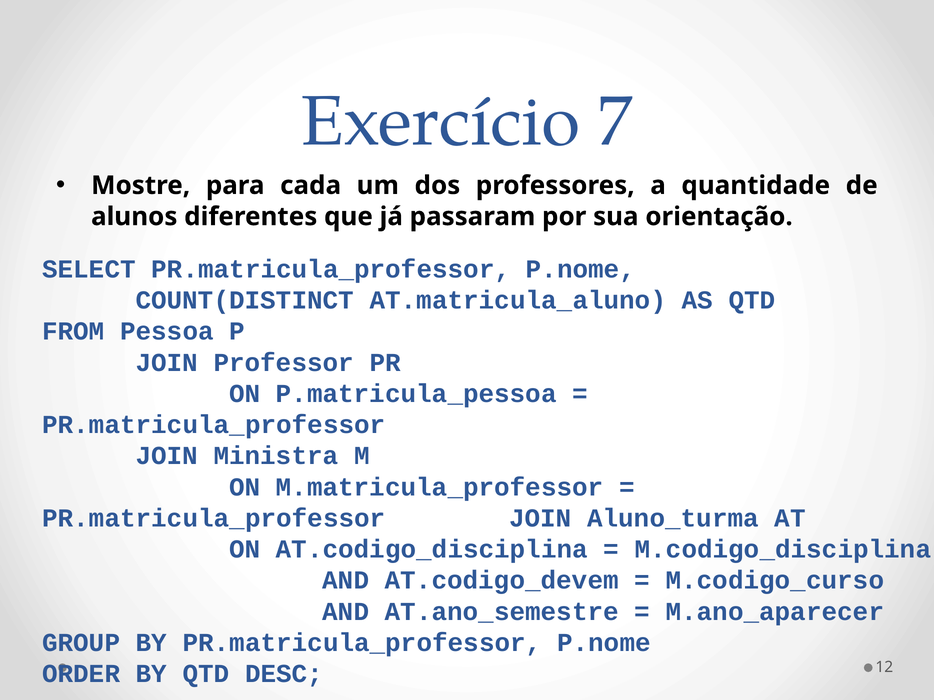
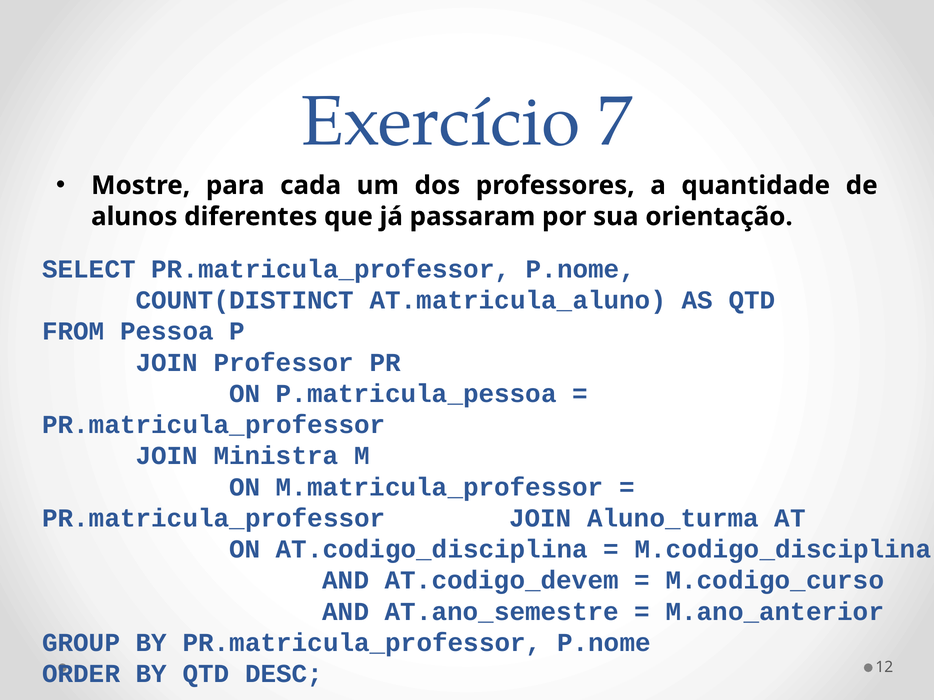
M.ano_aparecer: M.ano_aparecer -> M.ano_anterior
